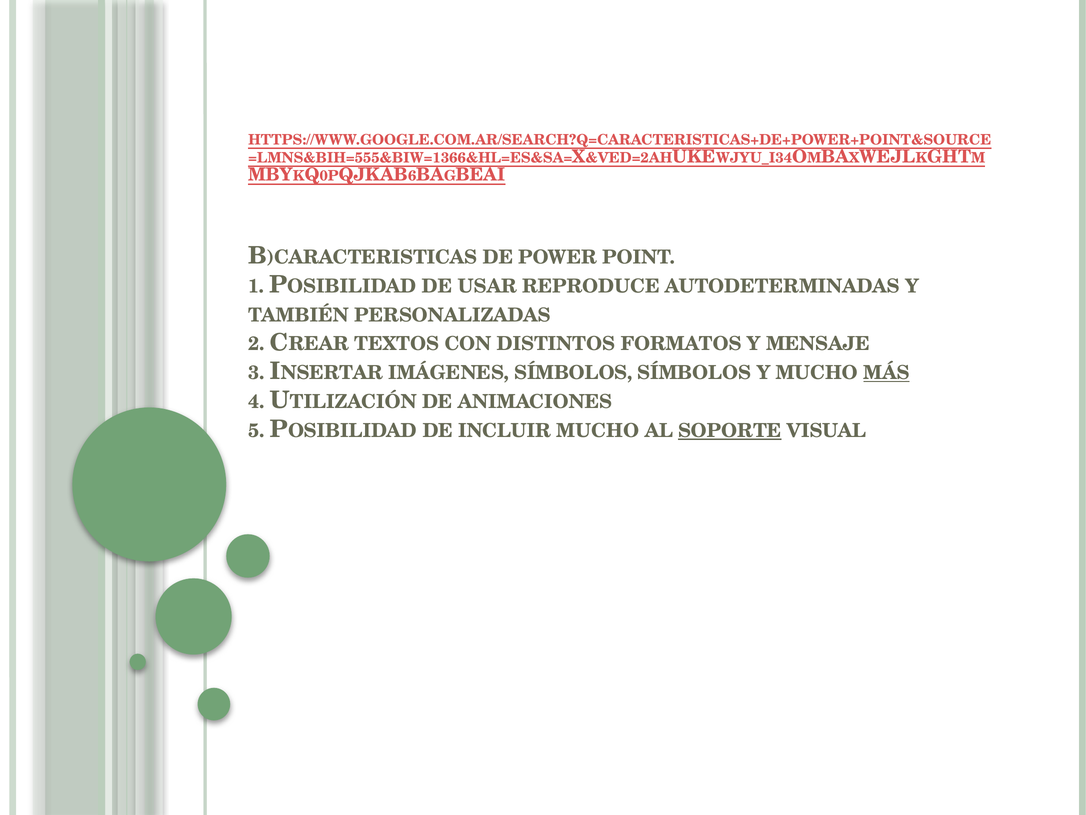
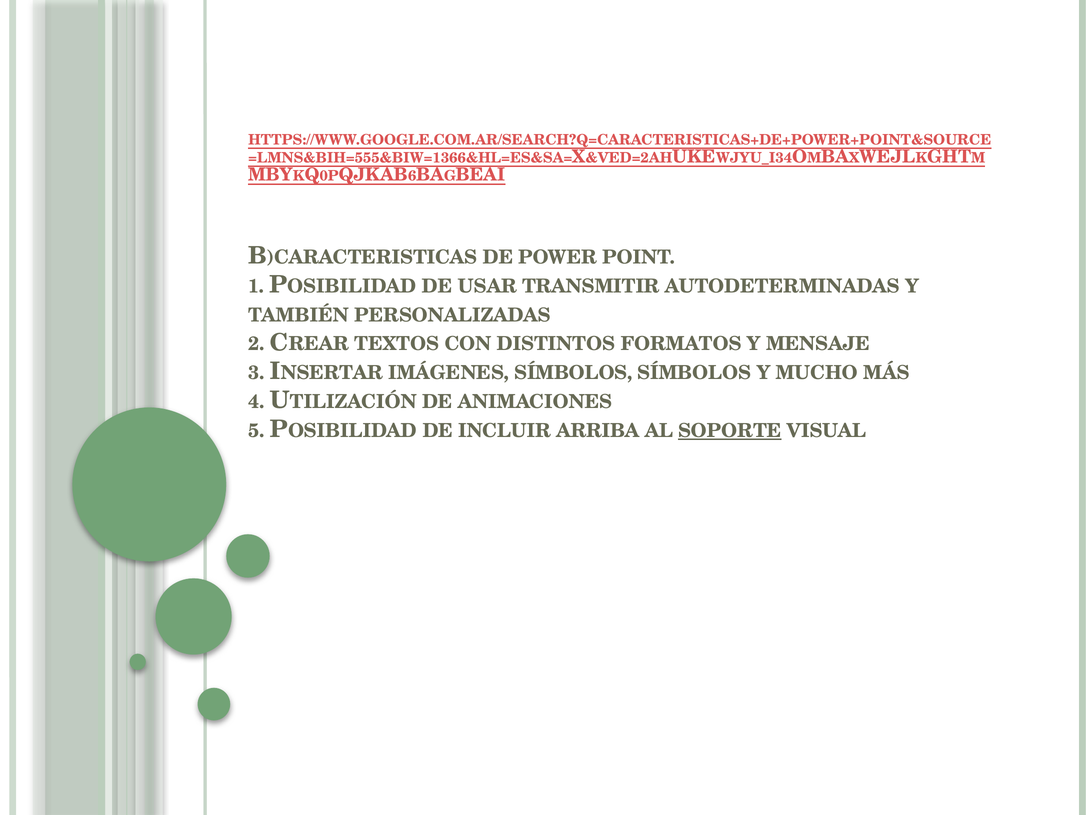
REPRODUCE: REPRODUCE -> TRANSMITIR
MÁS underline: present -> none
INCLUIR MUCHO: MUCHO -> ARRIBA
